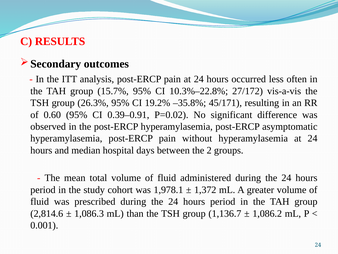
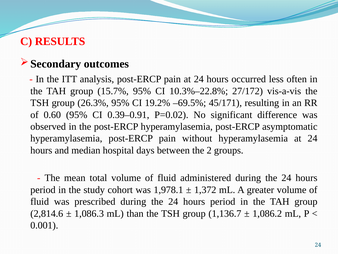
–35.8%: –35.8% -> –69.5%
